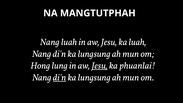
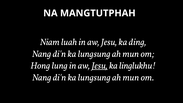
Nang at (50, 42): Nang -> Niam
ka luah: luah -> ding
phuanlai: phuanlai -> linglukhu
di'n at (60, 77) underline: present -> none
